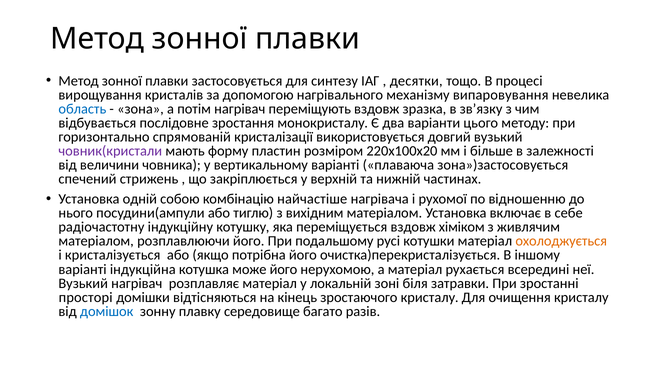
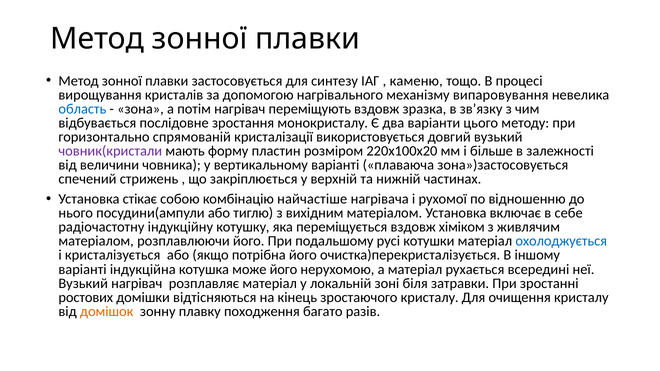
десятки: десятки -> каменю
одній: одній -> стікає
охолоджується colour: orange -> blue
просторі: просторі -> ростових
домішок colour: blue -> orange
середовище: середовище -> походження
